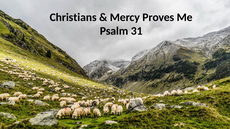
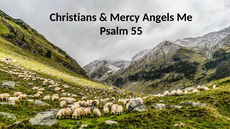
Proves: Proves -> Angels
31: 31 -> 55
